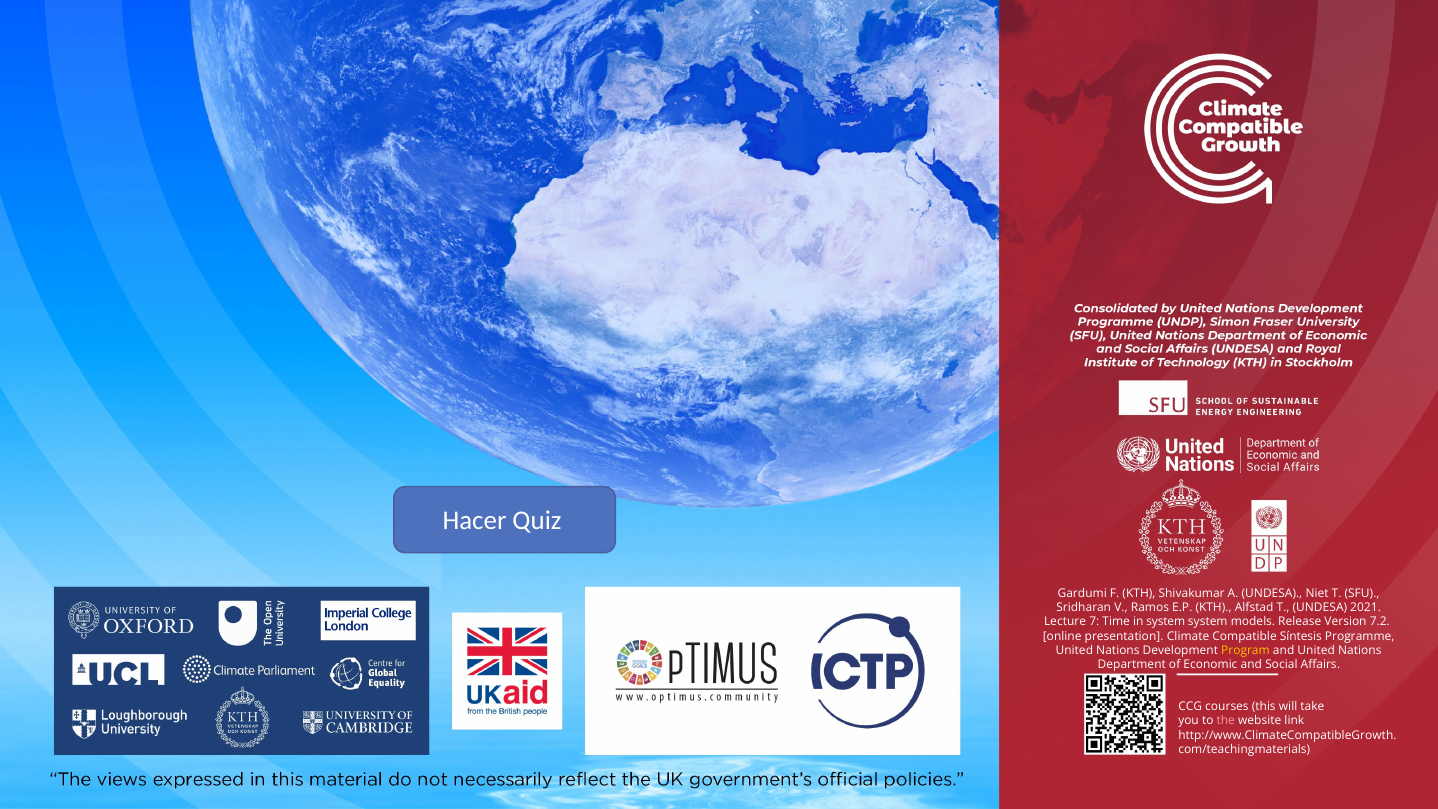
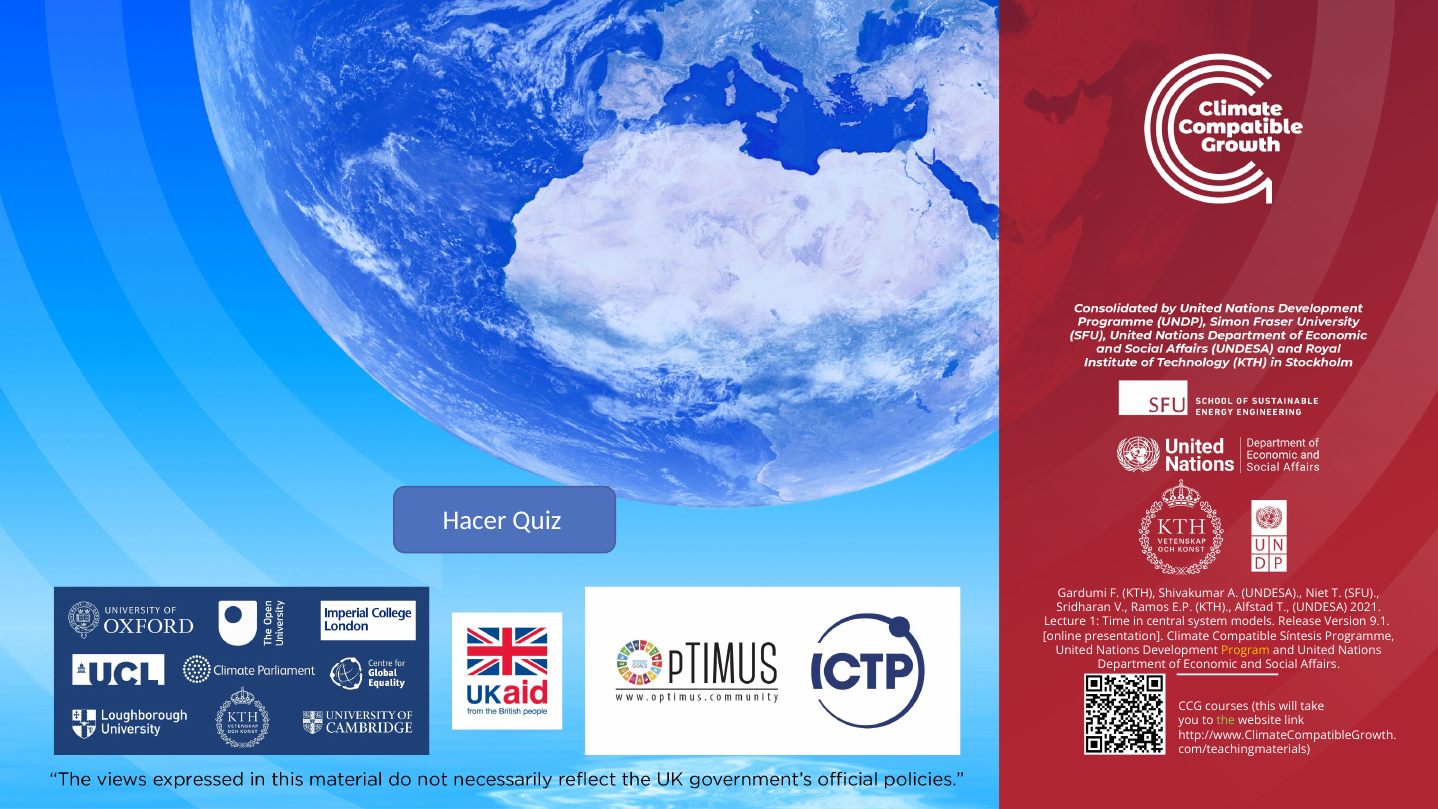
7: 7 -> 1
in system: system -> central
7.2: 7.2 -> 9.1
the colour: pink -> light green
